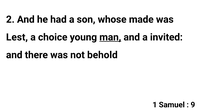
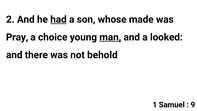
had underline: none -> present
Lest: Lest -> Pray
invited: invited -> looked
